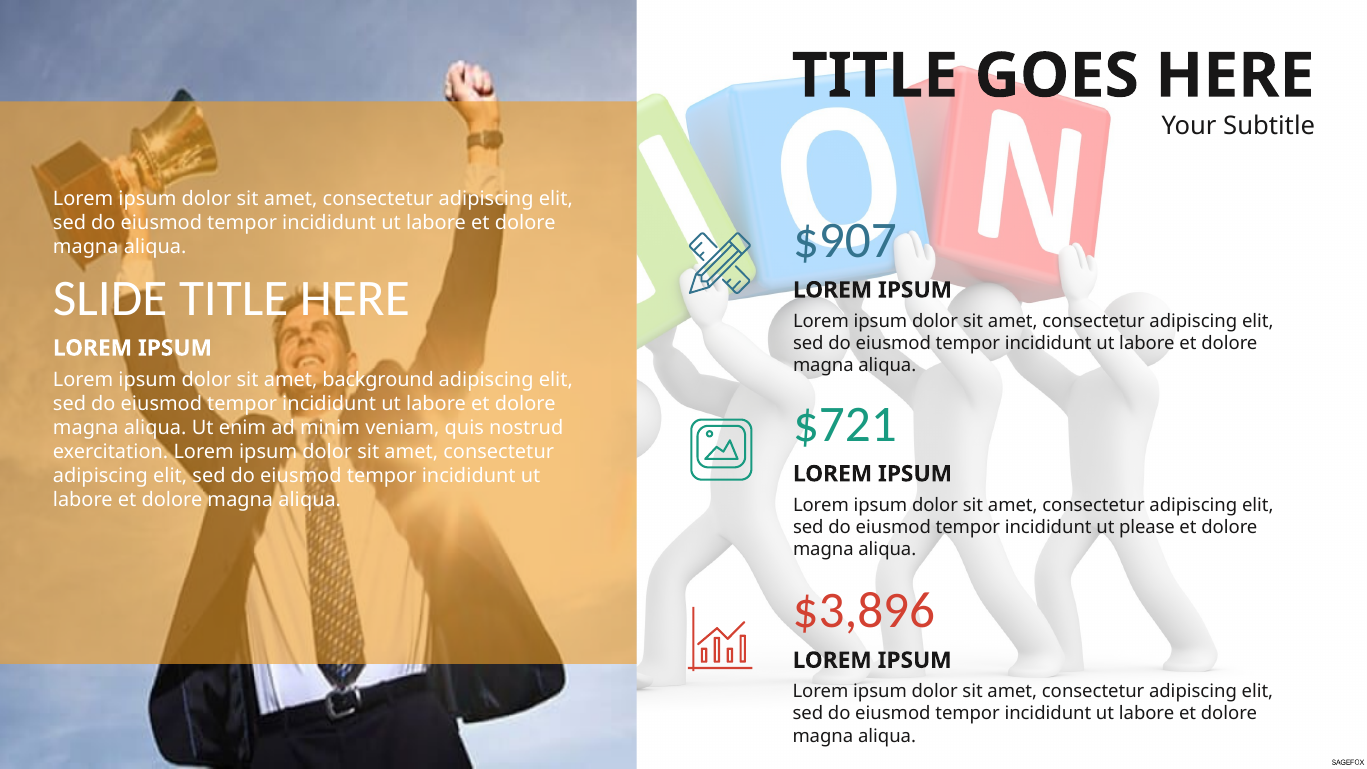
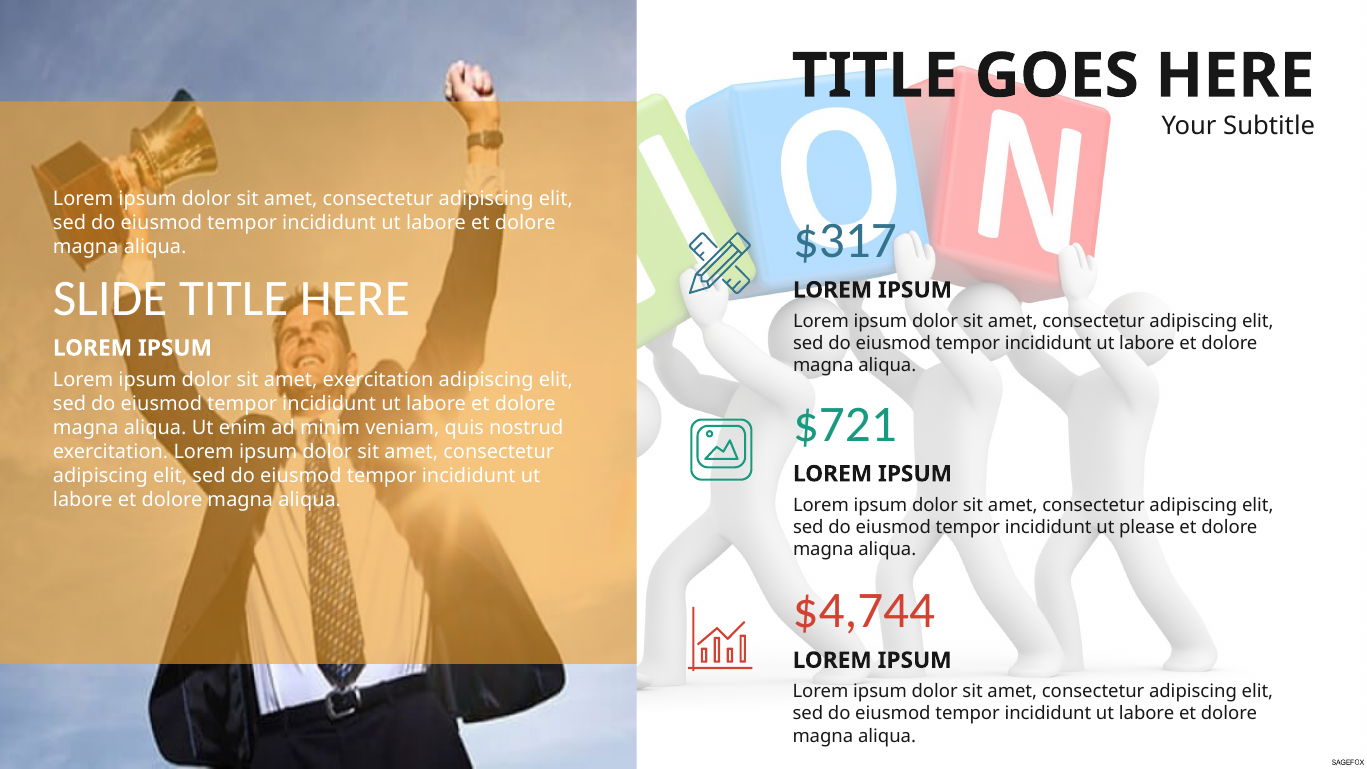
$907: $907 -> $317
amet background: background -> exercitation
$3,896: $3,896 -> $4,744
